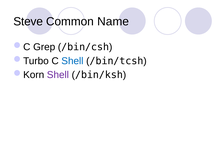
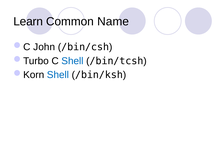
Steve: Steve -> Learn
Grep: Grep -> John
Shell at (58, 75) colour: purple -> blue
